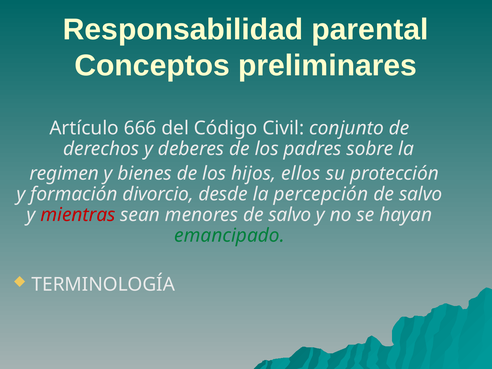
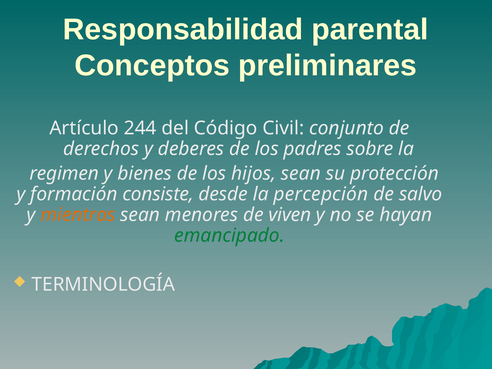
666: 666 -> 244
hijos ellos: ellos -> sean
divorcio: divorcio -> consiste
mientras colour: red -> orange
menores de salvo: salvo -> viven
